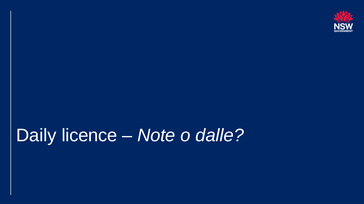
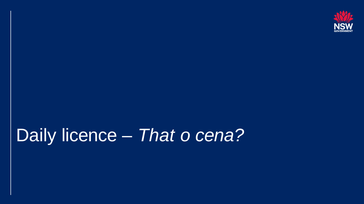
Note: Note -> That
dalle: dalle -> cena
